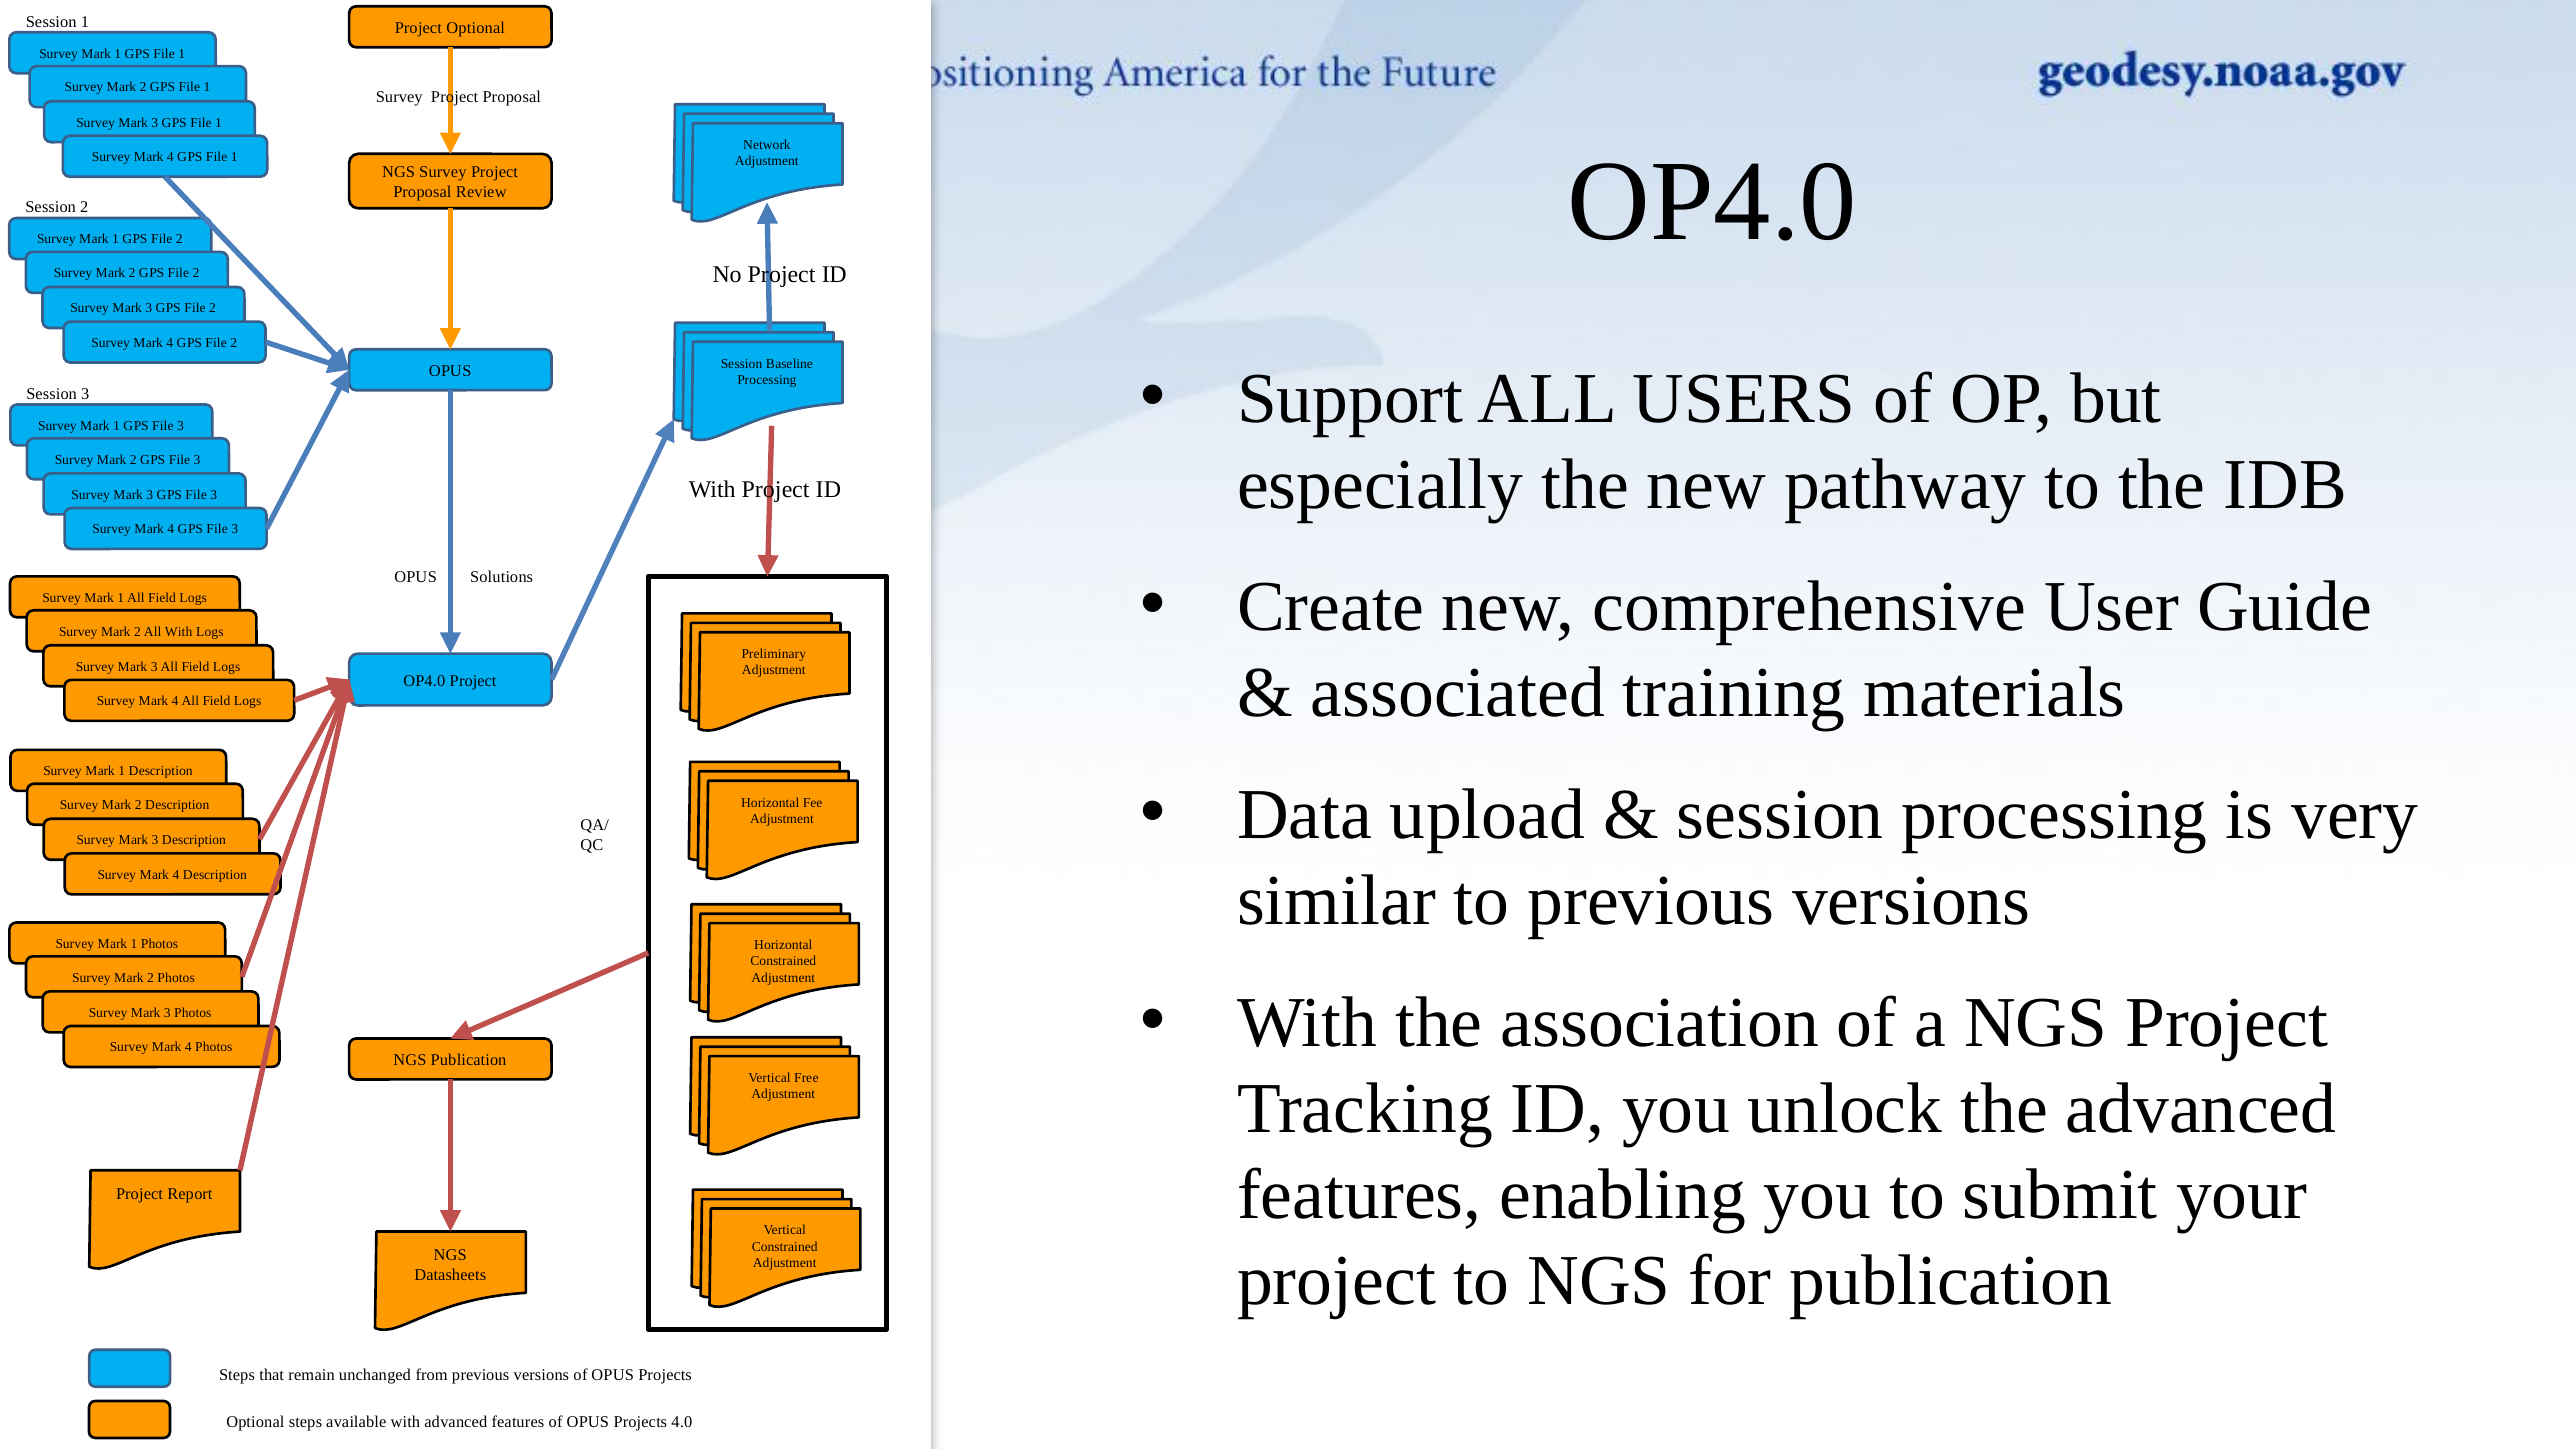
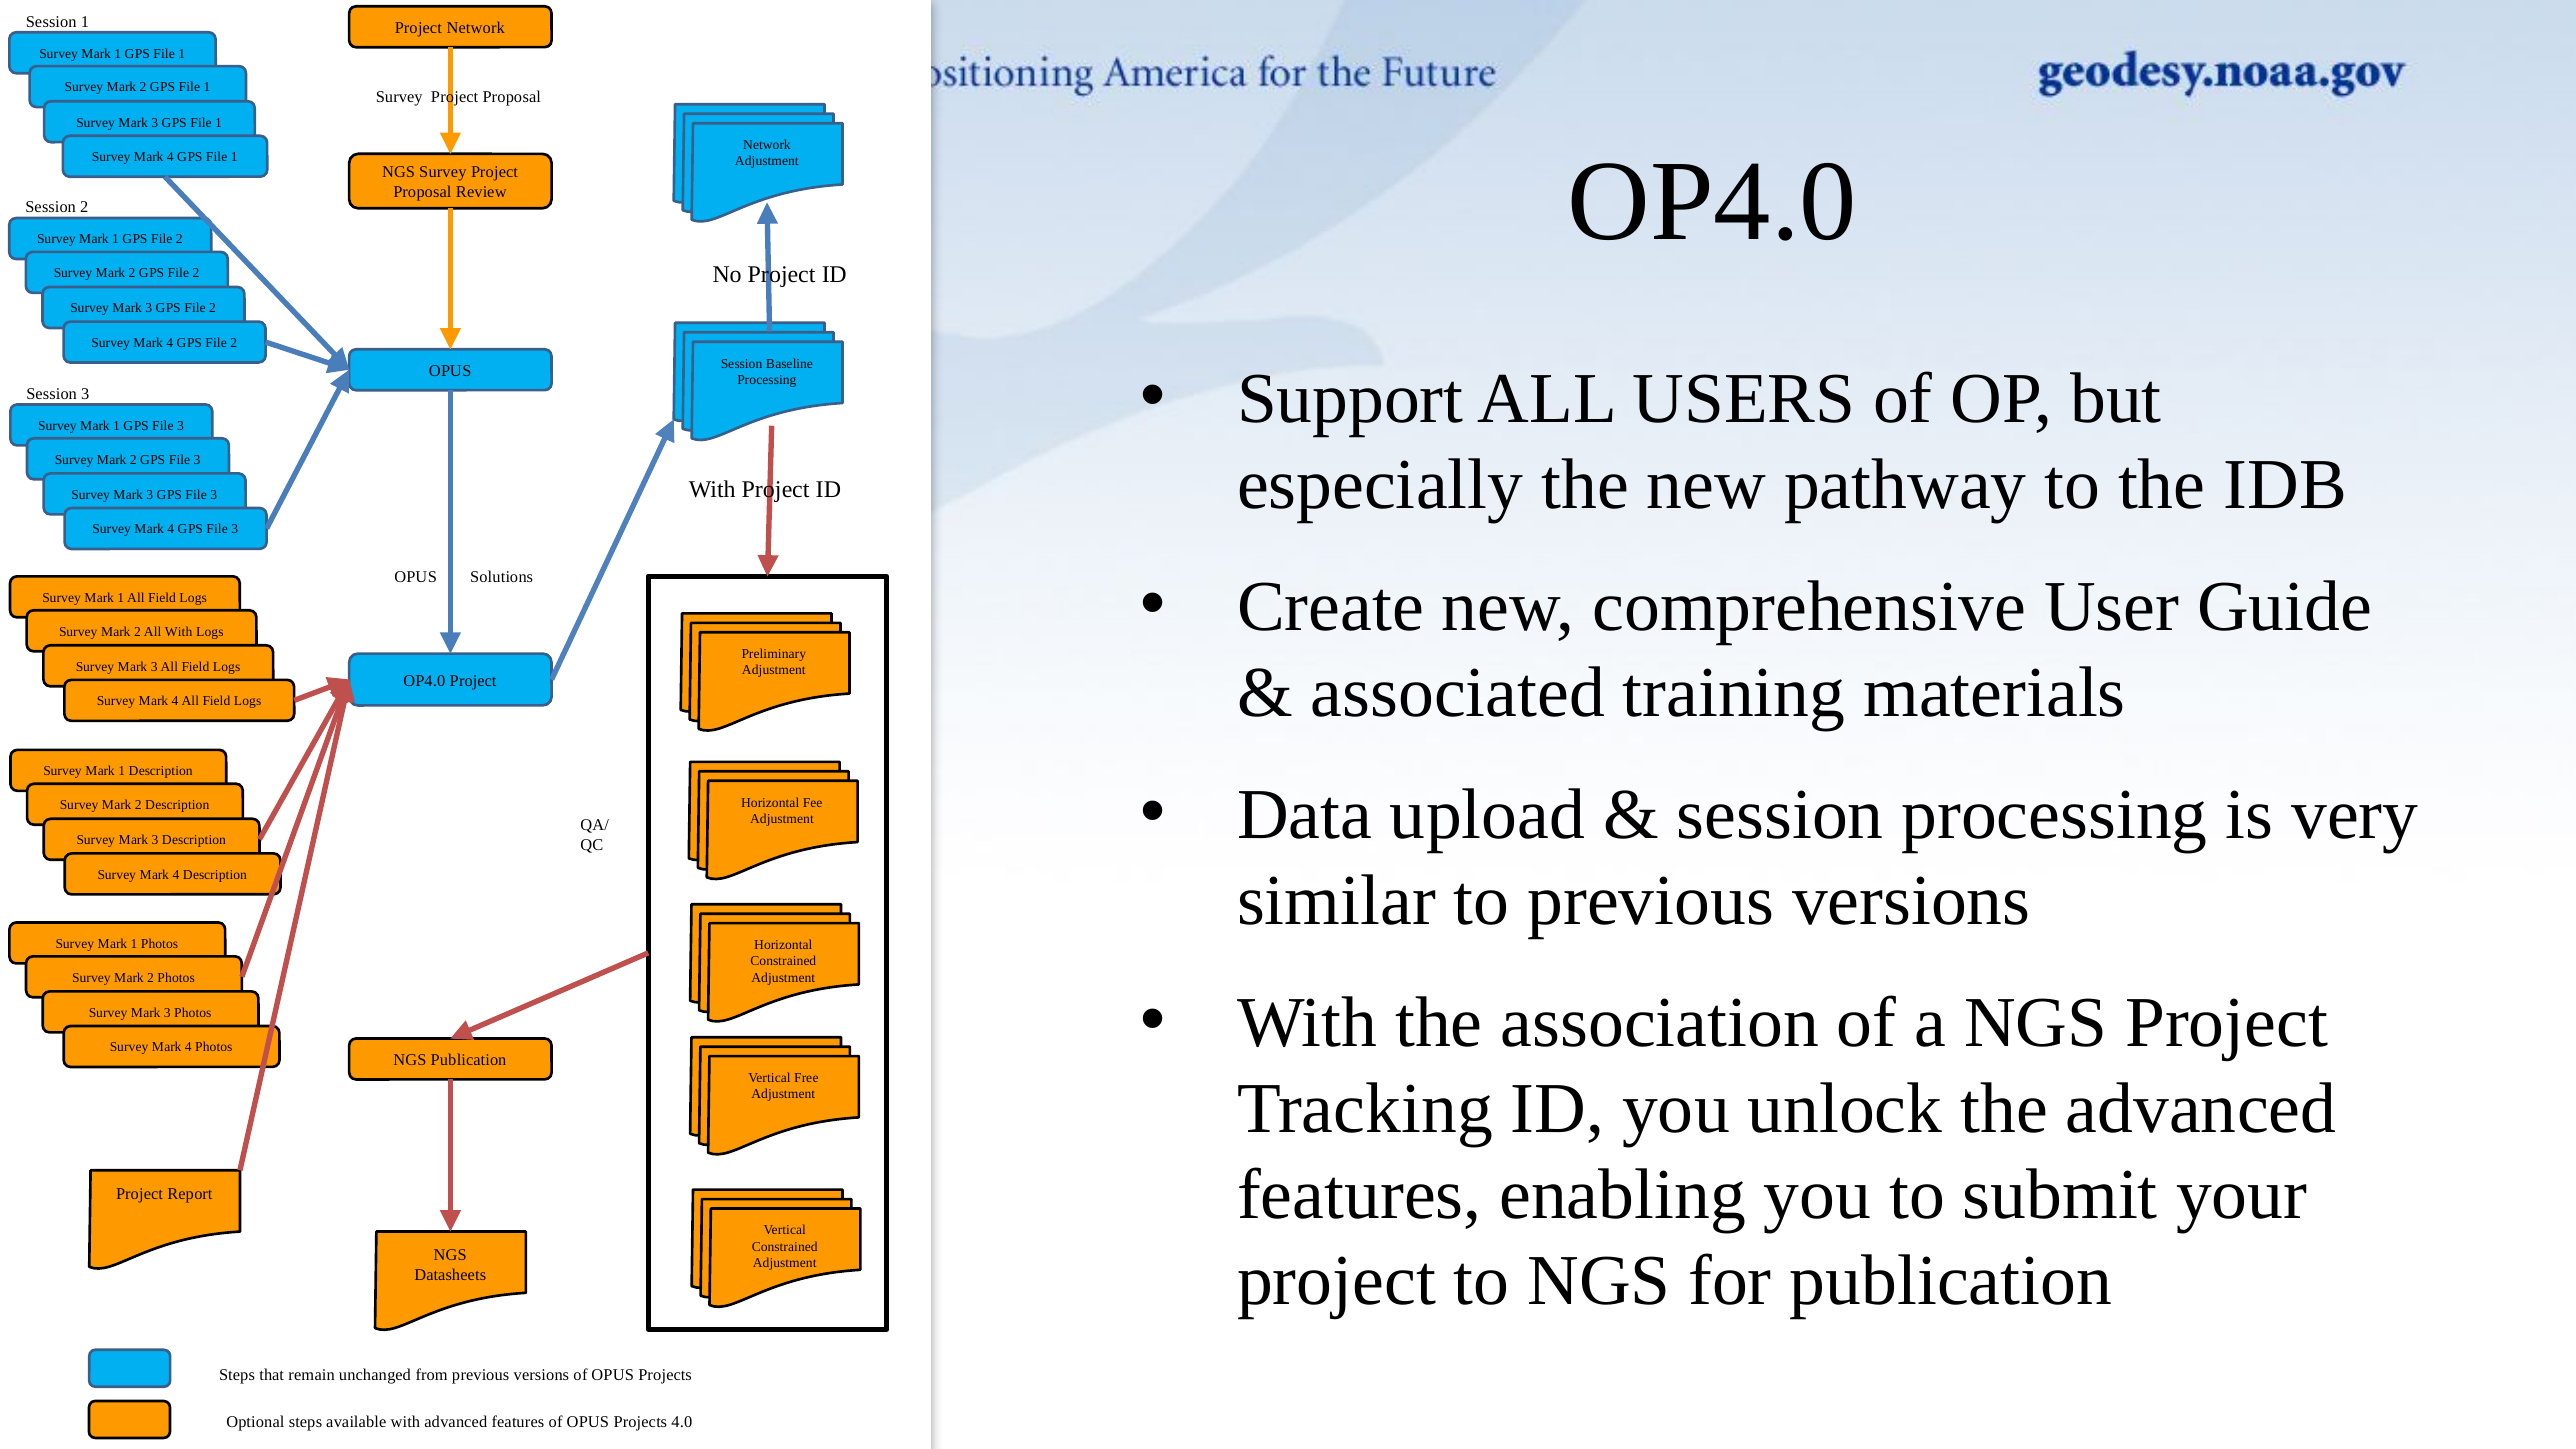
Project Optional: Optional -> Network
